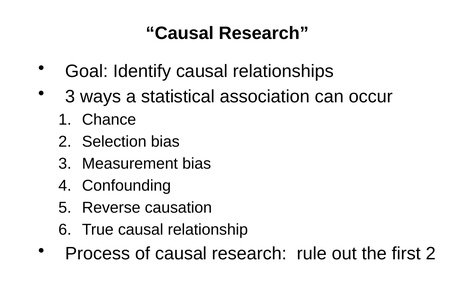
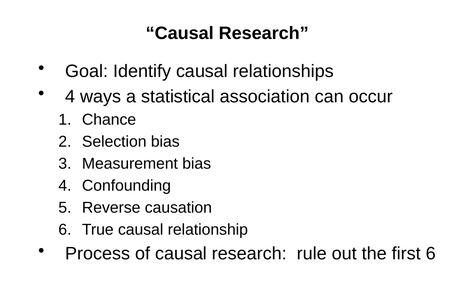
3 at (70, 97): 3 -> 4
first 2: 2 -> 6
